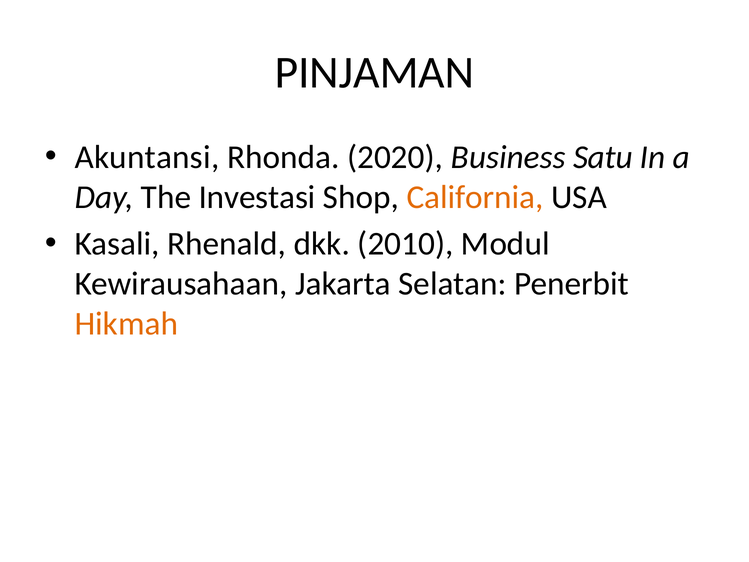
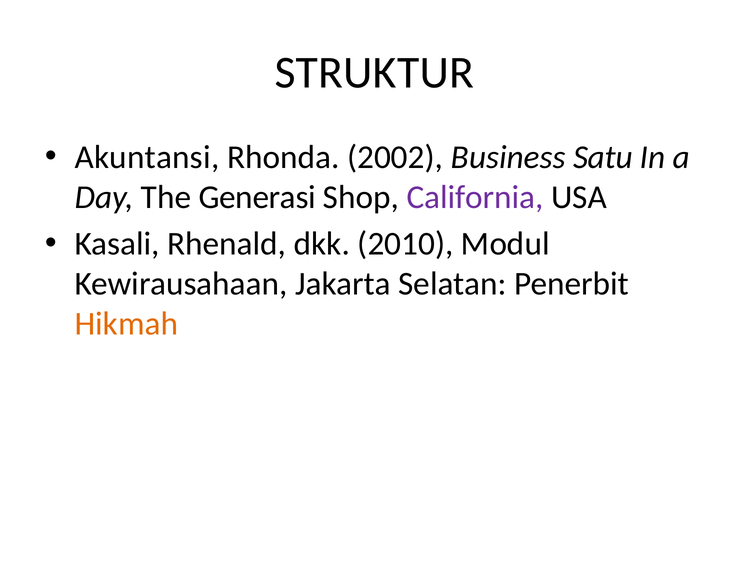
PINJAMAN: PINJAMAN -> STRUKTUR
2020: 2020 -> 2002
Investasi: Investasi -> Generasi
California colour: orange -> purple
